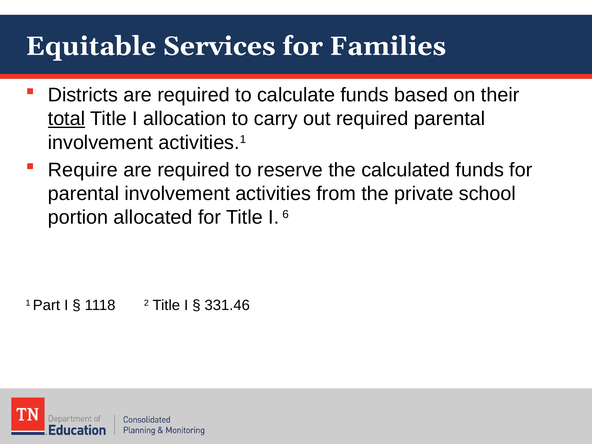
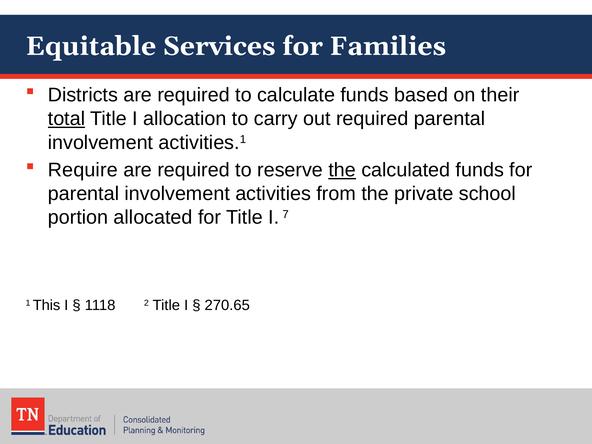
the at (342, 170) underline: none -> present
6: 6 -> 7
Part: Part -> This
331.46: 331.46 -> 270.65
